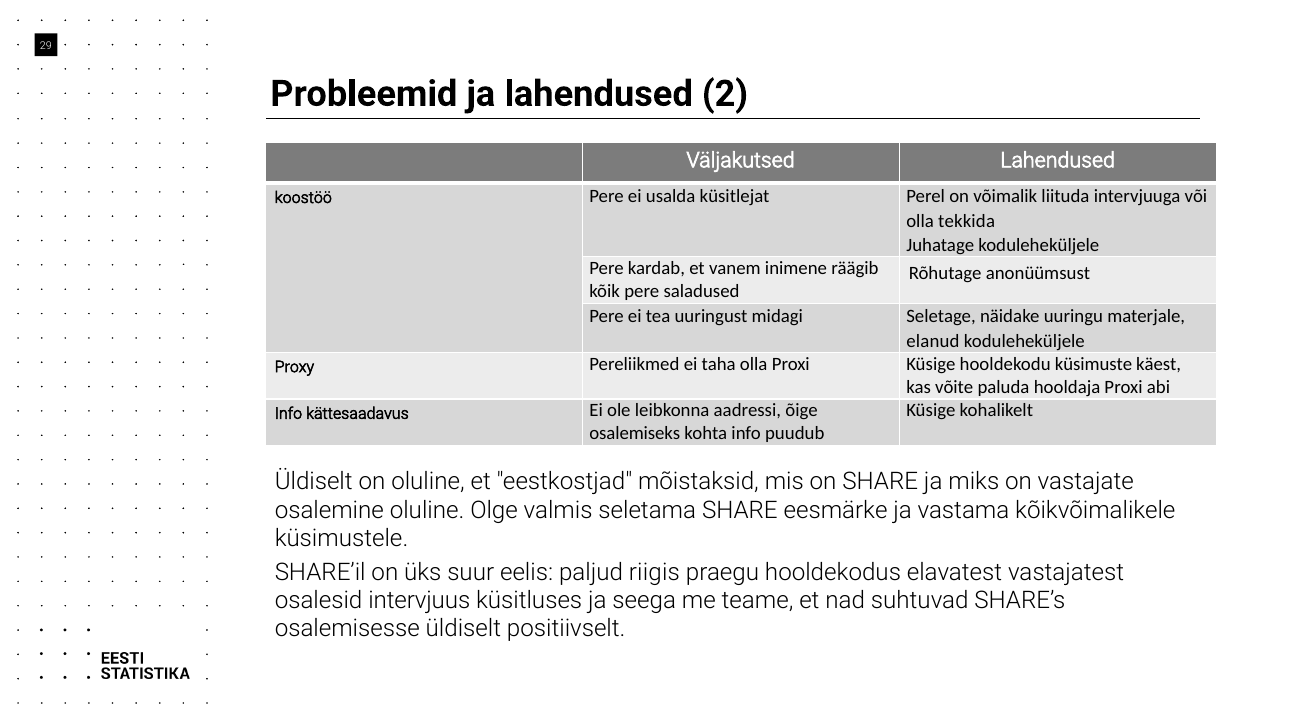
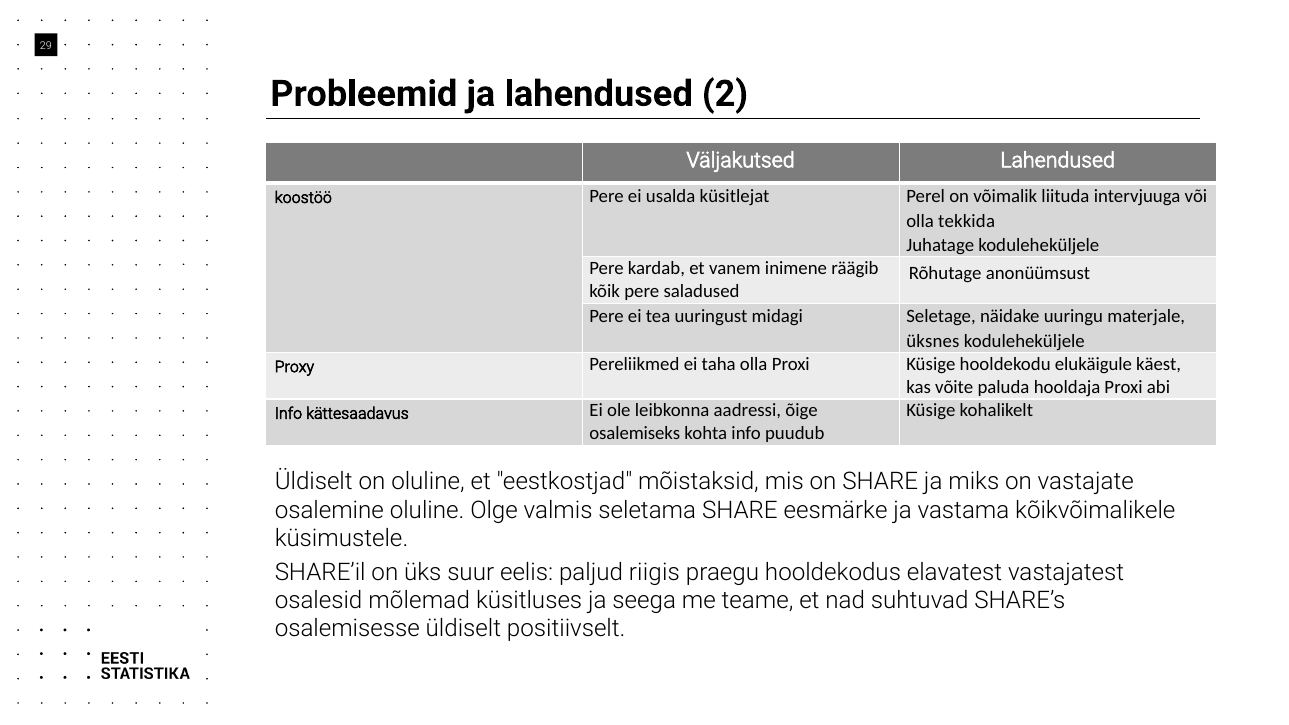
elanud: elanud -> üksnes
küsimuste: küsimuste -> elukäigule
intervjuus: intervjuus -> mõlemad
